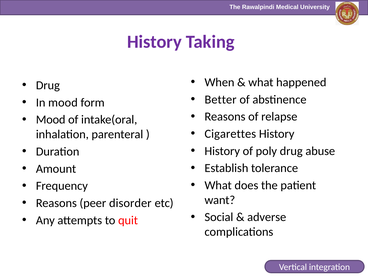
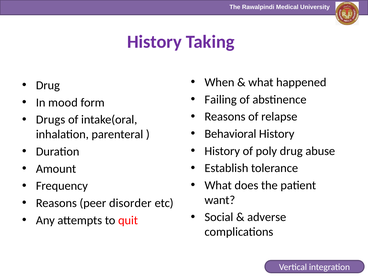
Better: Better -> Failing
Mood at (51, 120): Mood -> Drugs
Cigarettes: Cigarettes -> Behavioral
